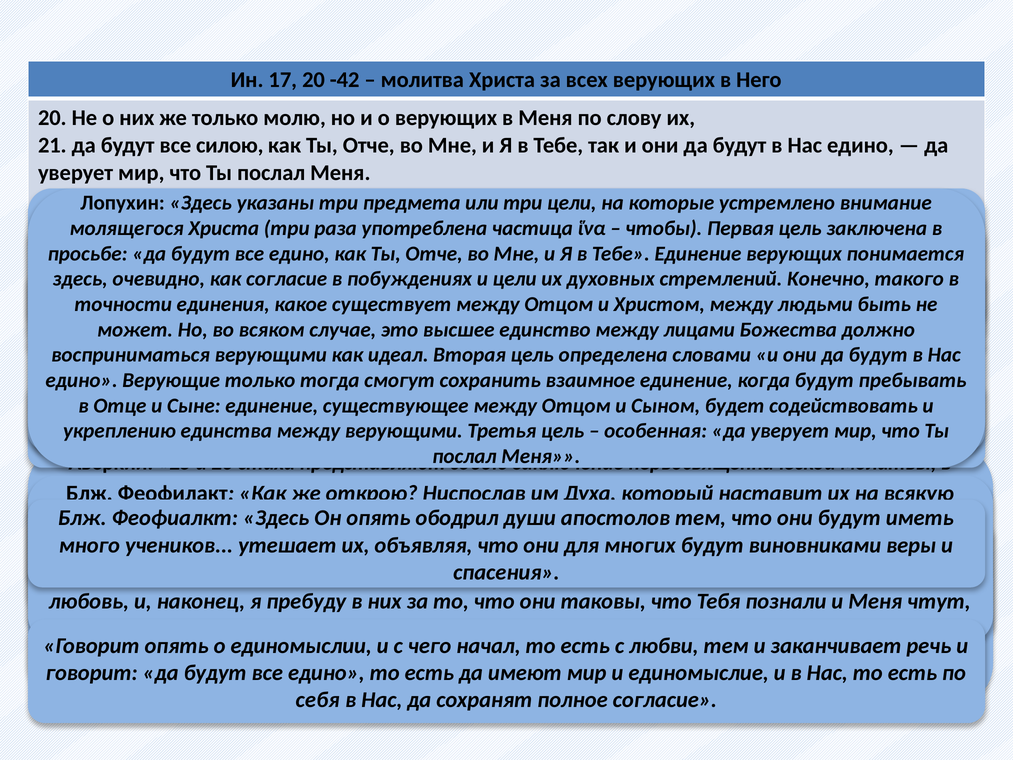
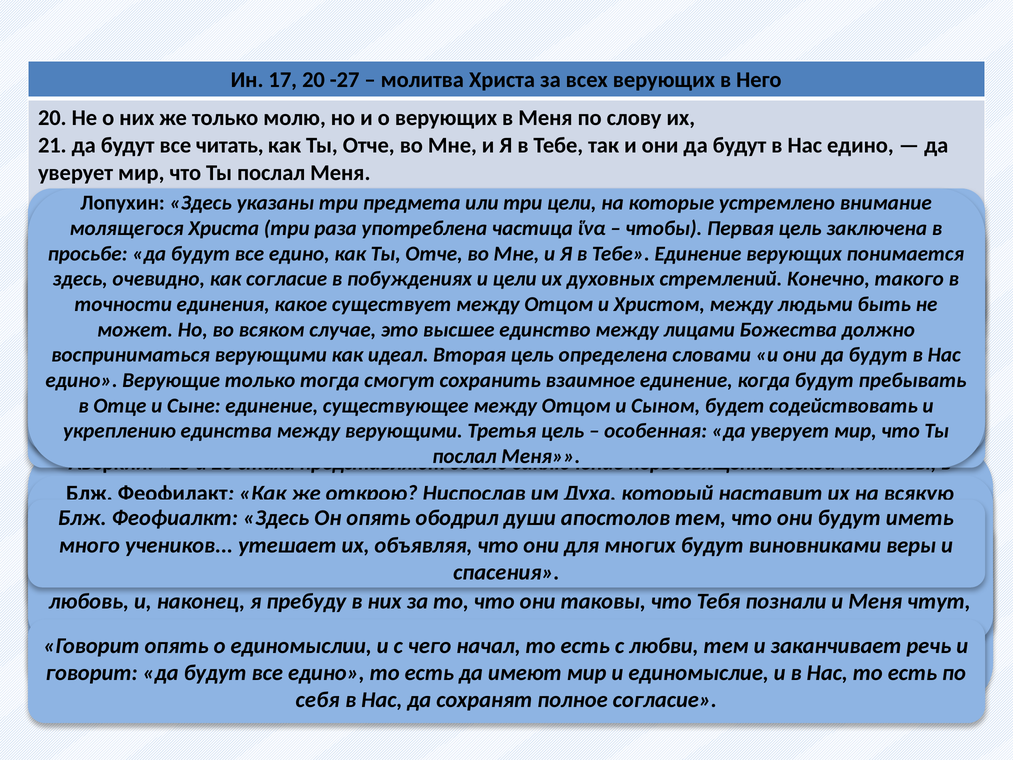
-42: -42 -> -27
силою: силою -> читать
